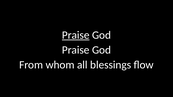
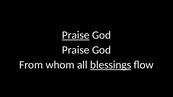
blessings underline: none -> present
